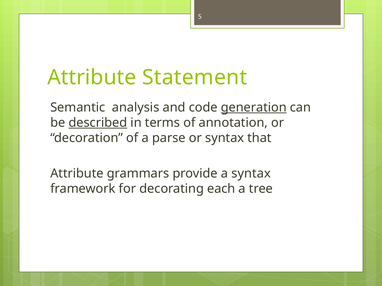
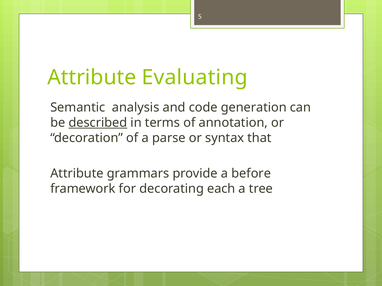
Statement: Statement -> Evaluating
generation underline: present -> none
a syntax: syntax -> before
